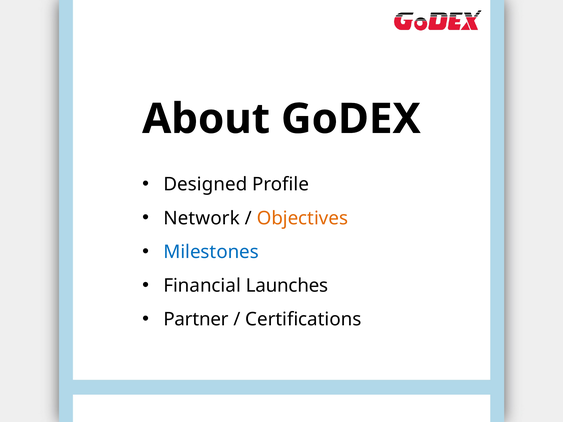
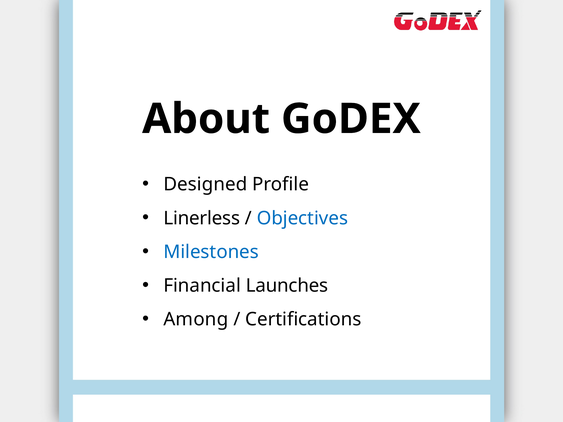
Network: Network -> Linerless
Objectives colour: orange -> blue
Partner: Partner -> Among
